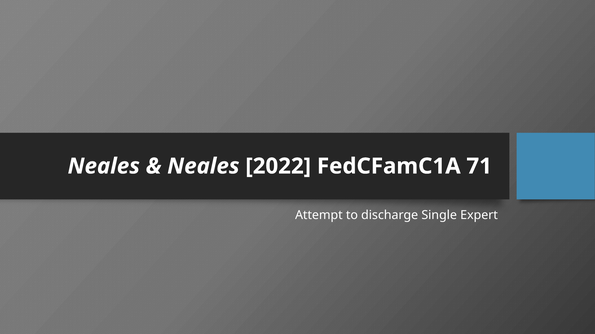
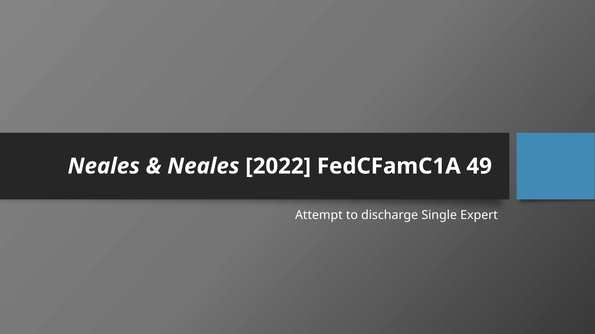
71: 71 -> 49
